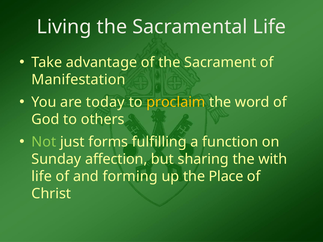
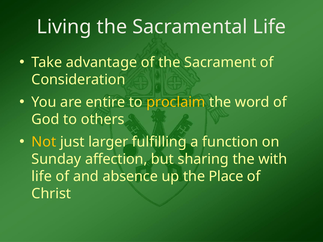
Manifestation: Manifestation -> Consideration
today: today -> entire
Not colour: light green -> yellow
forms: forms -> larger
forming: forming -> absence
